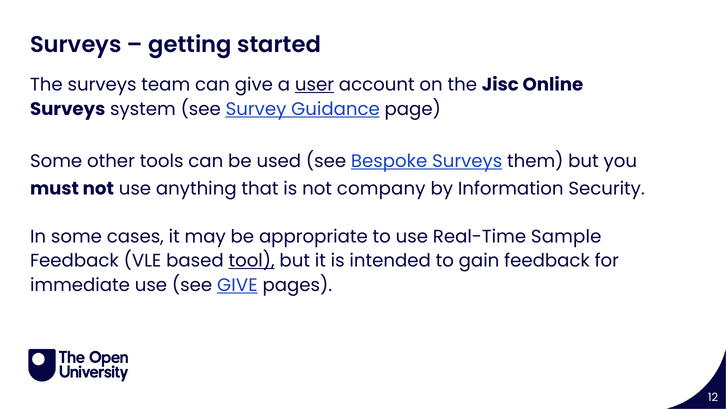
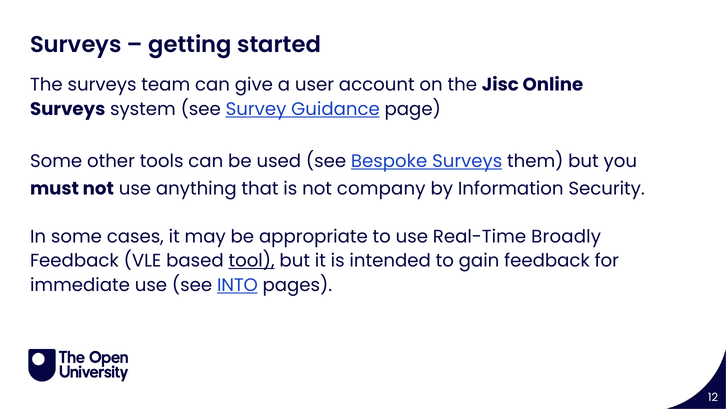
user underline: present -> none
Sample: Sample -> Broadly
see GIVE: GIVE -> INTO
